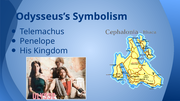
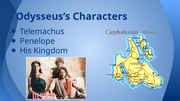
Symbolism: Symbolism -> Characters
